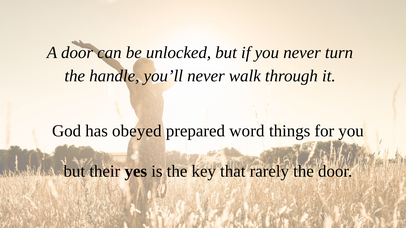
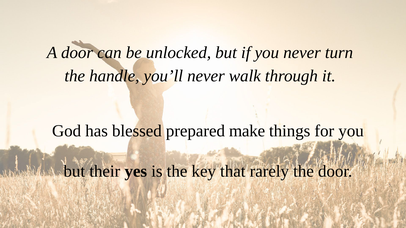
obeyed: obeyed -> blessed
word: word -> make
